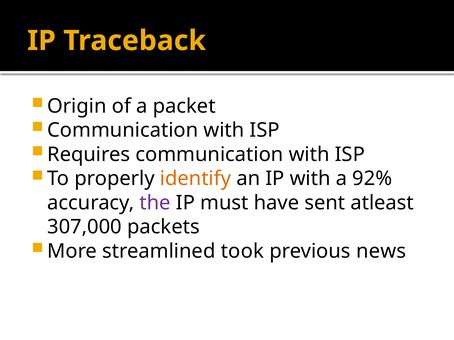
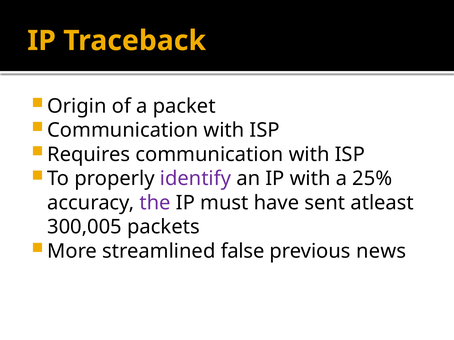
identify colour: orange -> purple
92%: 92% -> 25%
307,000: 307,000 -> 300,005
took: took -> false
